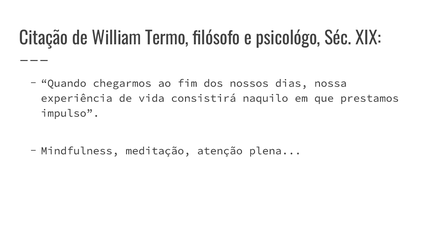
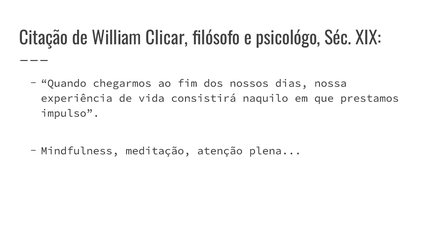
Termo: Termo -> Clicar
